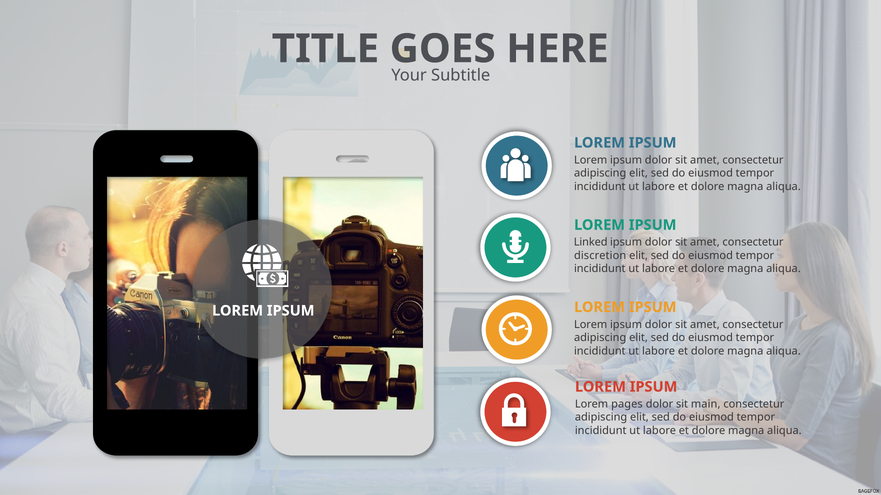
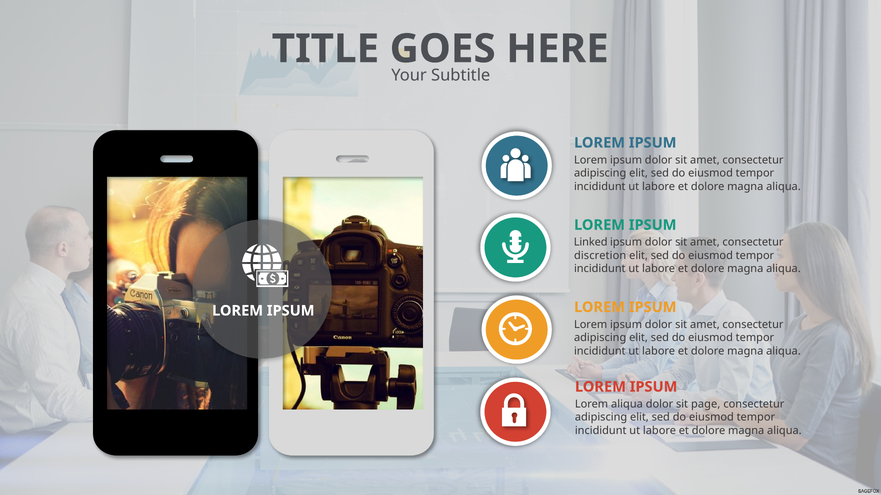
Lorem pages: pages -> aliqua
main: main -> page
